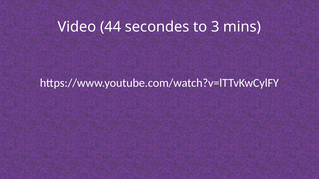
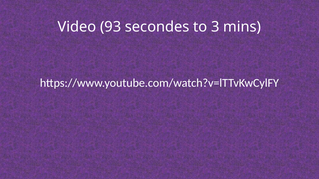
44: 44 -> 93
